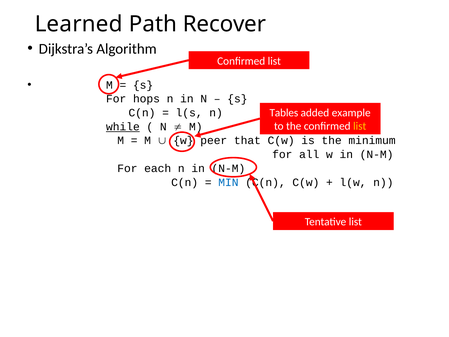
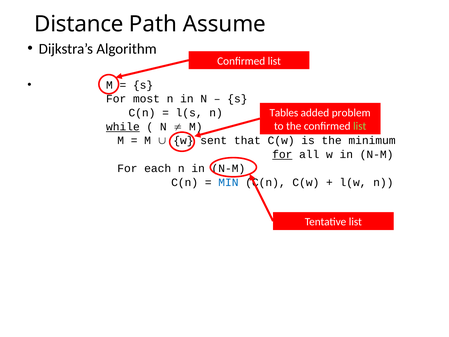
Learned: Learned -> Distance
Recover: Recover -> Assume
hops: hops -> most
example: example -> problem
list at (360, 126) colour: yellow -> light green
peer: peer -> sent
for at (282, 154) underline: none -> present
